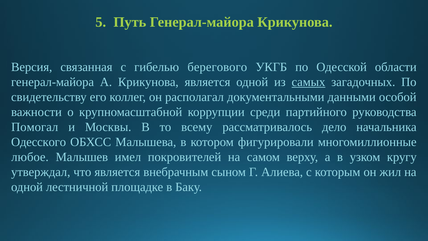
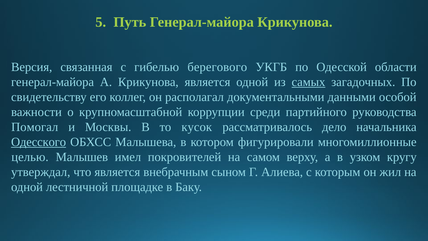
всему: всему -> кусок
Одесского underline: none -> present
любое: любое -> целью
